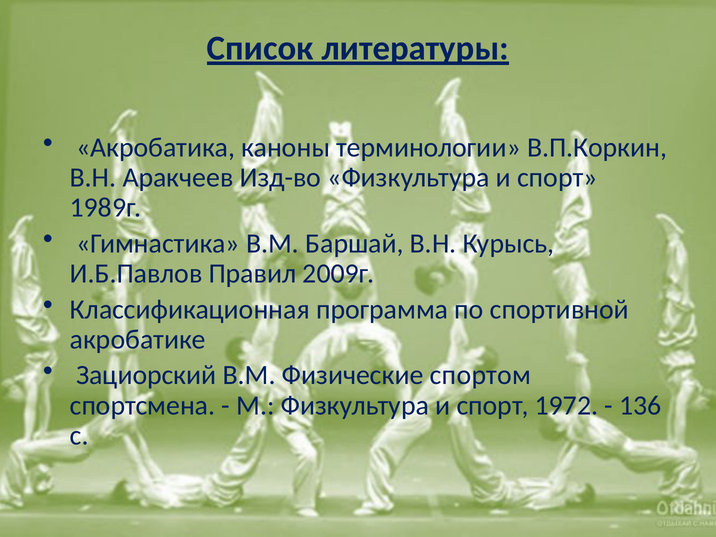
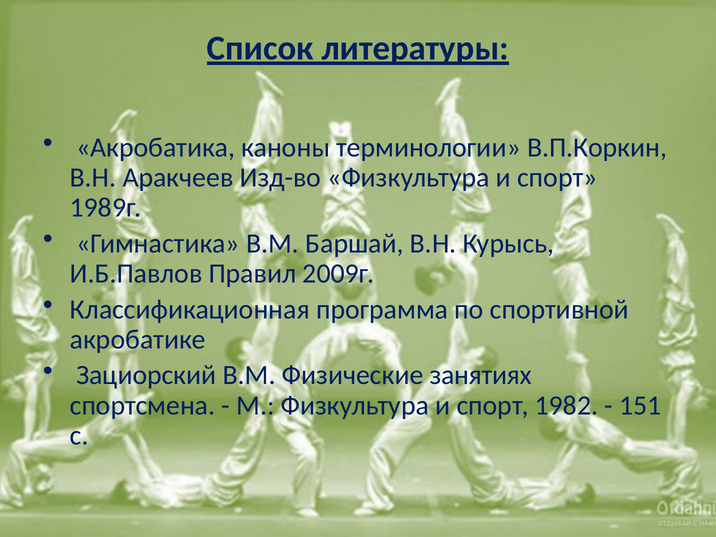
спортом: спортом -> занятиях
1972: 1972 -> 1982
136: 136 -> 151
